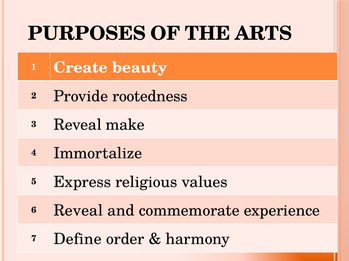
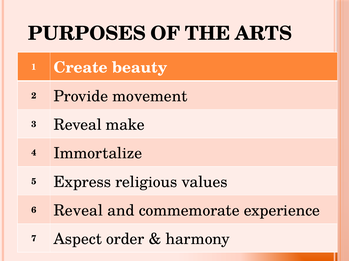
rootedness: rootedness -> movement
Define: Define -> Aspect
